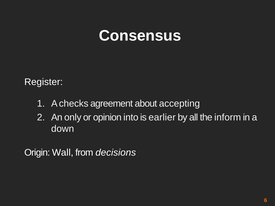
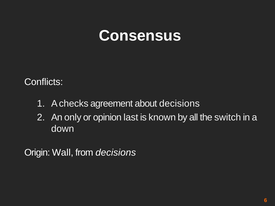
Register: Register -> Conflicts
about accepting: accepting -> decisions
into: into -> last
earlier: earlier -> known
inform: inform -> switch
